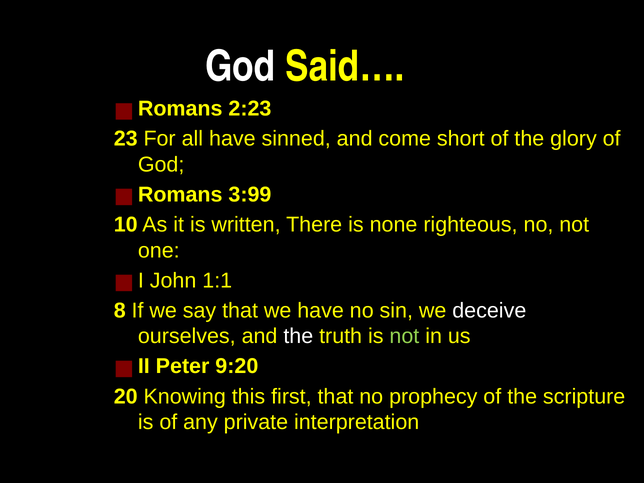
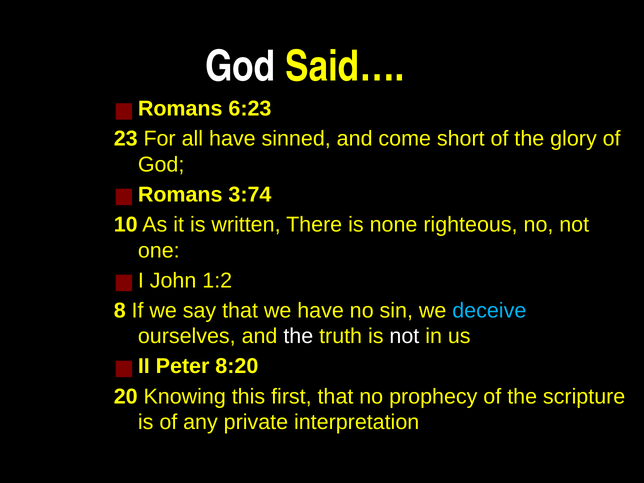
2:23: 2:23 -> 6:23
3:99: 3:99 -> 3:74
1:1: 1:1 -> 1:2
deceive colour: white -> light blue
not at (404, 336) colour: light green -> white
9:20: 9:20 -> 8:20
